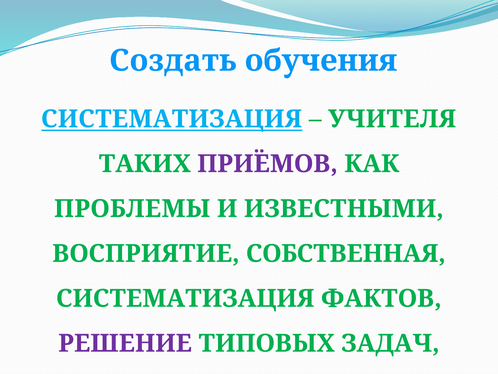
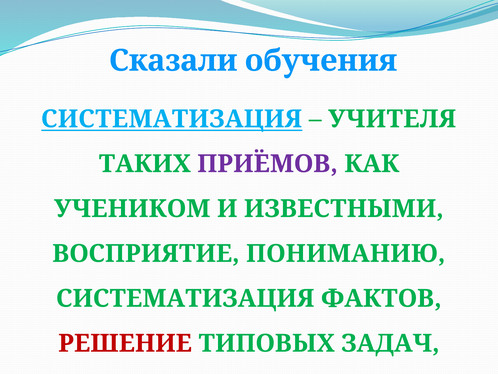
Создать: Создать -> Сказали
ПРОБЛЕМЫ: ПРОБЛЕМЫ -> УЧЕНИКОМ
СОБСТВЕННАЯ: СОБСТВЕННАЯ -> ПОНИМАНИЮ
РЕШЕНИЕ colour: purple -> red
